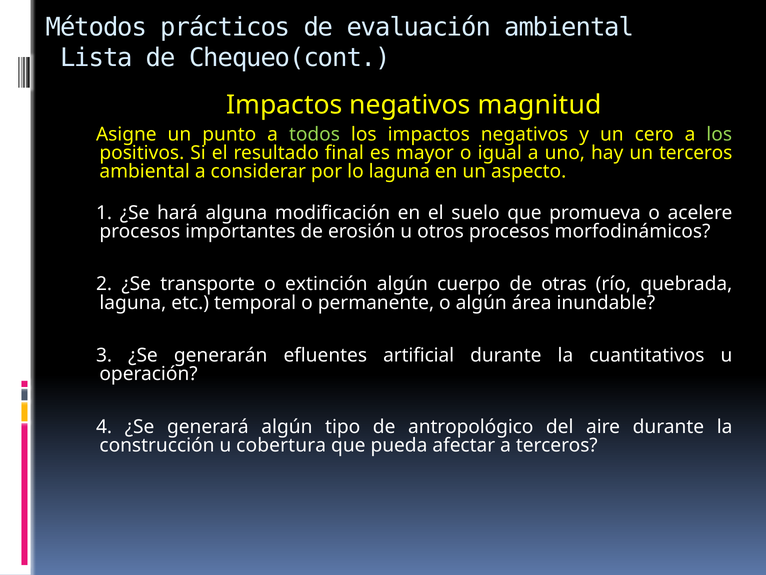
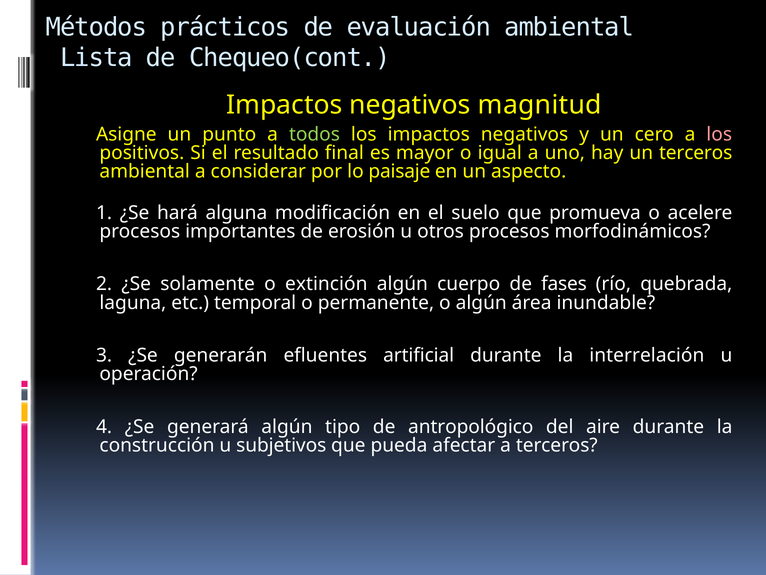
los at (719, 134) colour: light green -> pink
lo laguna: laguna -> paisaje
transporte: transporte -> solamente
otras: otras -> fases
cuantitativos: cuantitativos -> interrelación
cobertura: cobertura -> subjetivos
